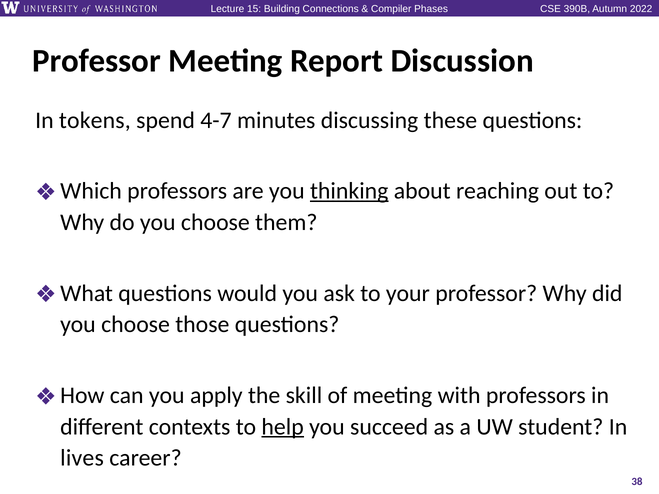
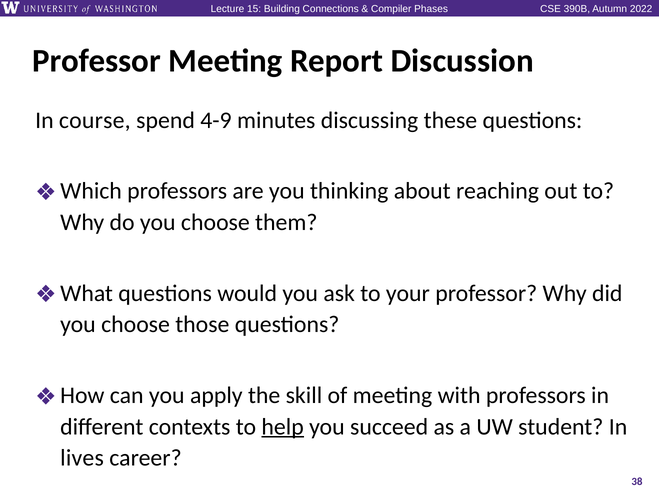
tokens: tokens -> course
4-7: 4-7 -> 4-9
thinking underline: present -> none
